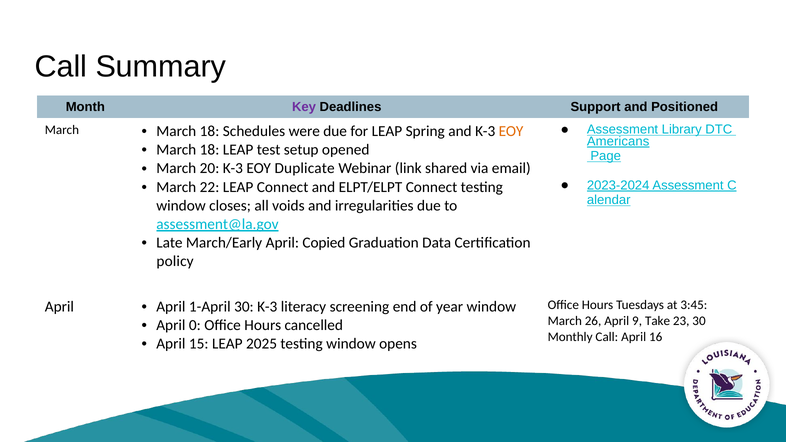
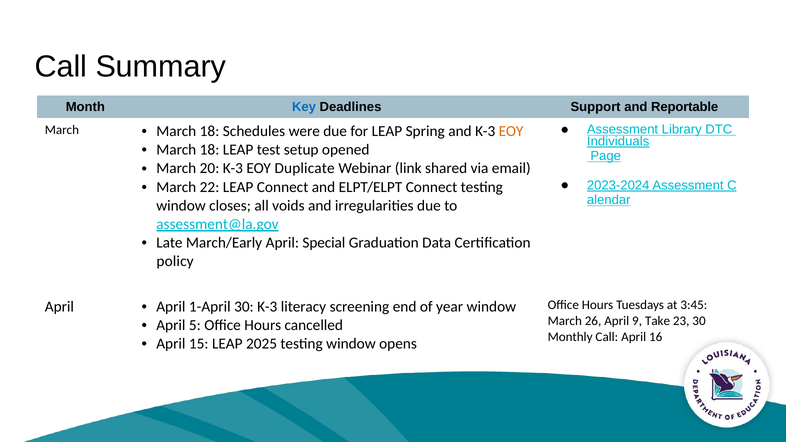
Key colour: purple -> blue
Positioned: Positioned -> Reportable
Americans: Americans -> Individuals
Copied: Copied -> Special
0: 0 -> 5
